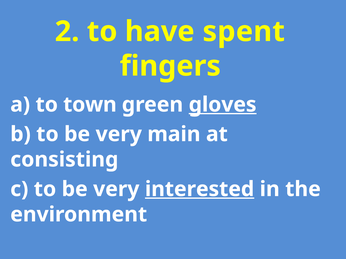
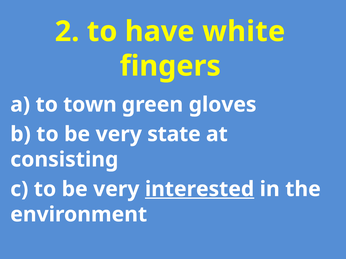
spent: spent -> white
gloves underline: present -> none
main: main -> state
